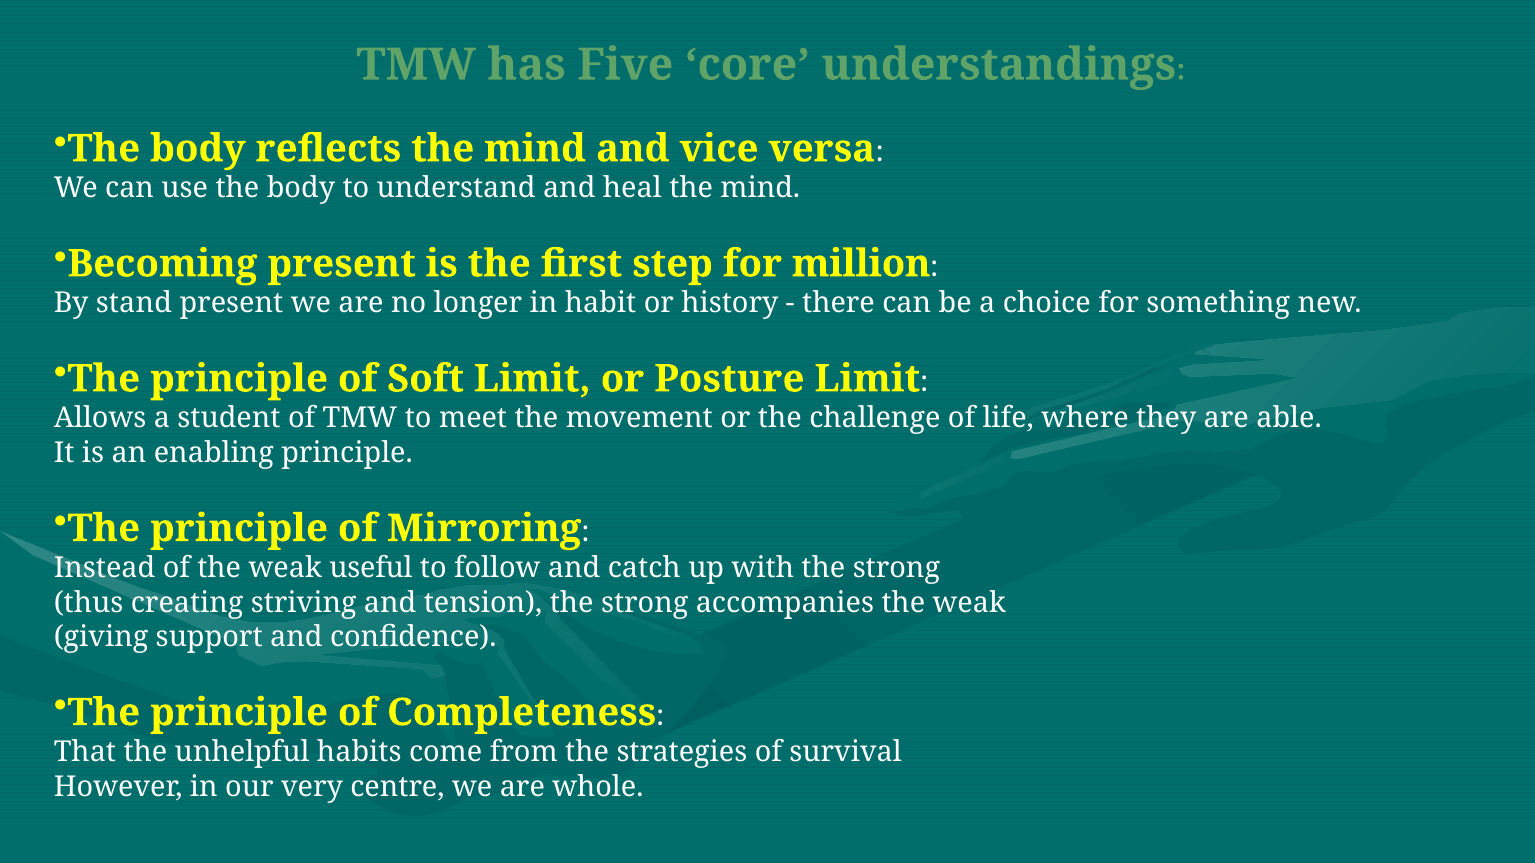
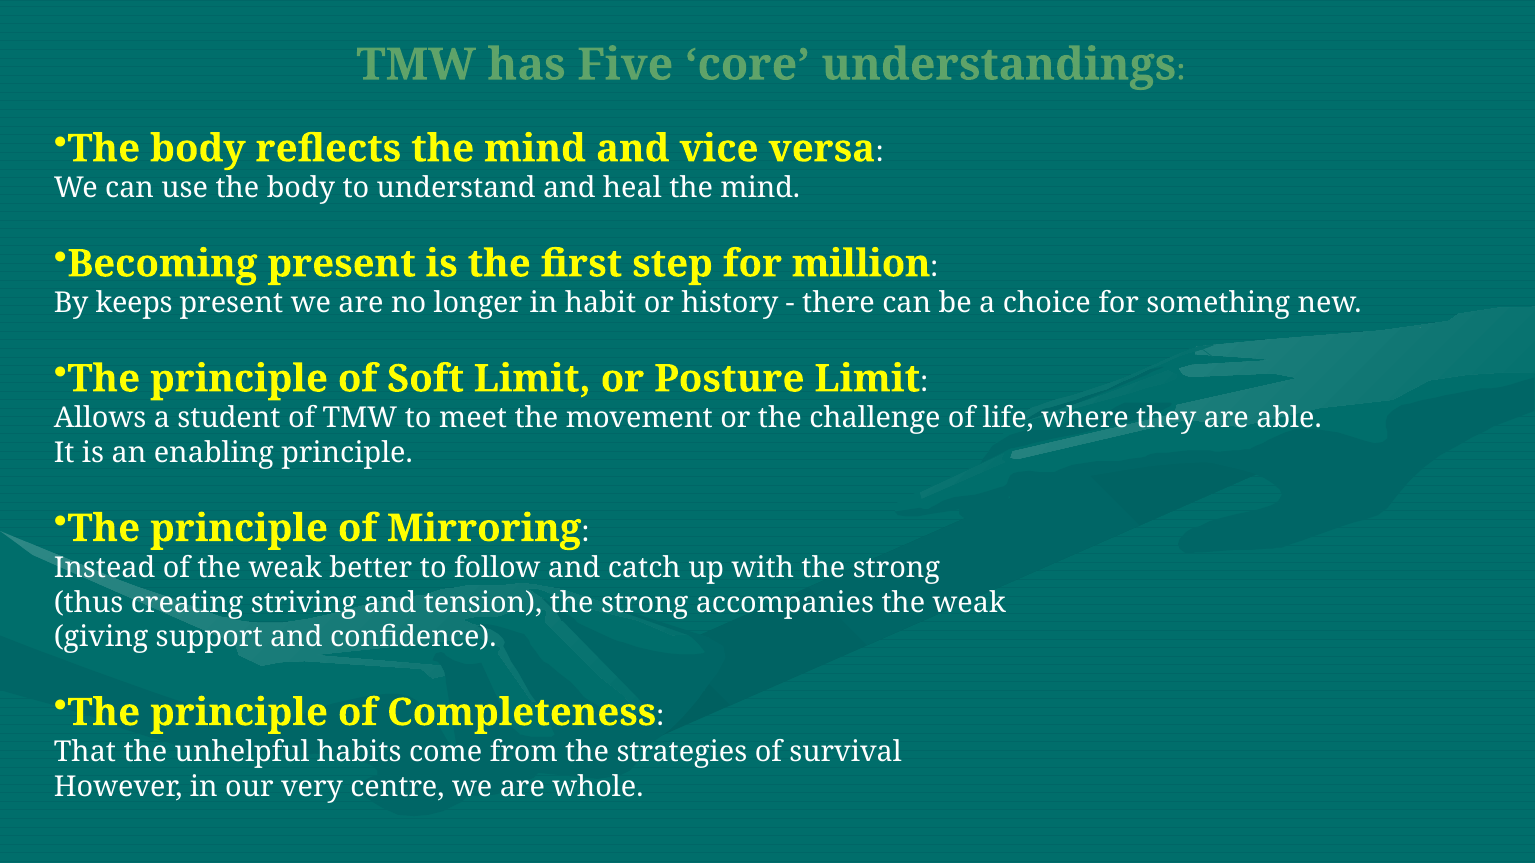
stand: stand -> keeps
useful: useful -> better
